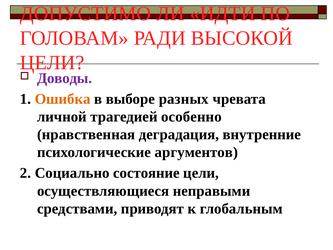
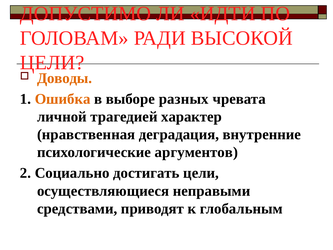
Доводы colour: purple -> orange
особенно: особенно -> характер
состояние: состояние -> достигать
